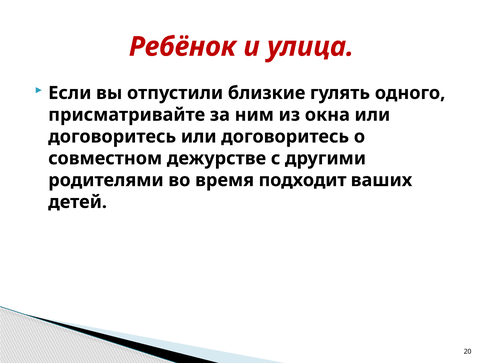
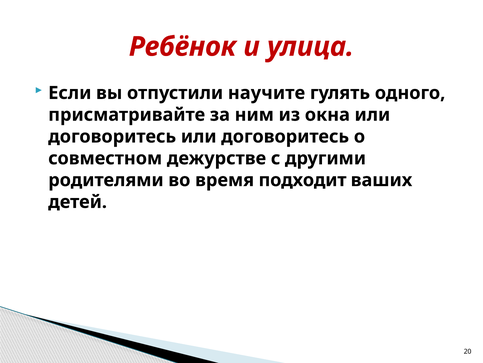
близкие: близкие -> научите
